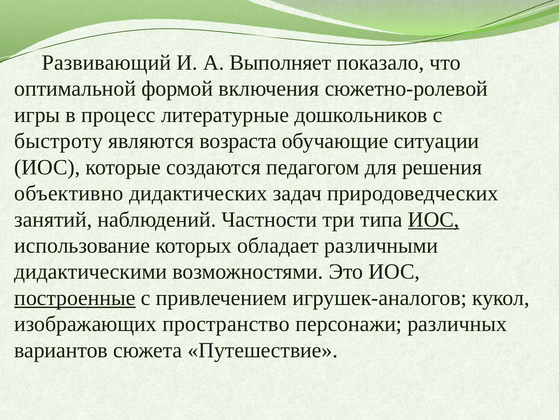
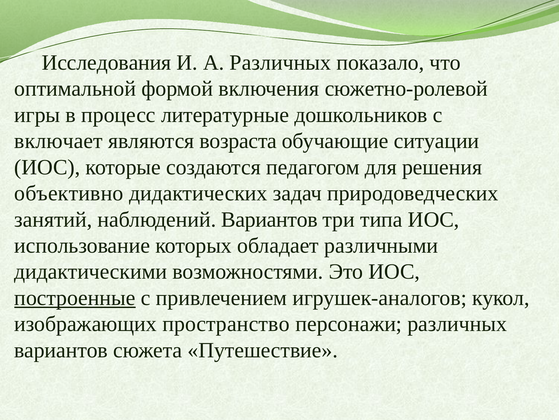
Развивающий: Развивающий -> Исследования
А Выполняет: Выполняет -> Различных
быстроту: быстроту -> включает
наблюдений Частности: Частности -> Вариантов
ИОС at (434, 219) underline: present -> none
